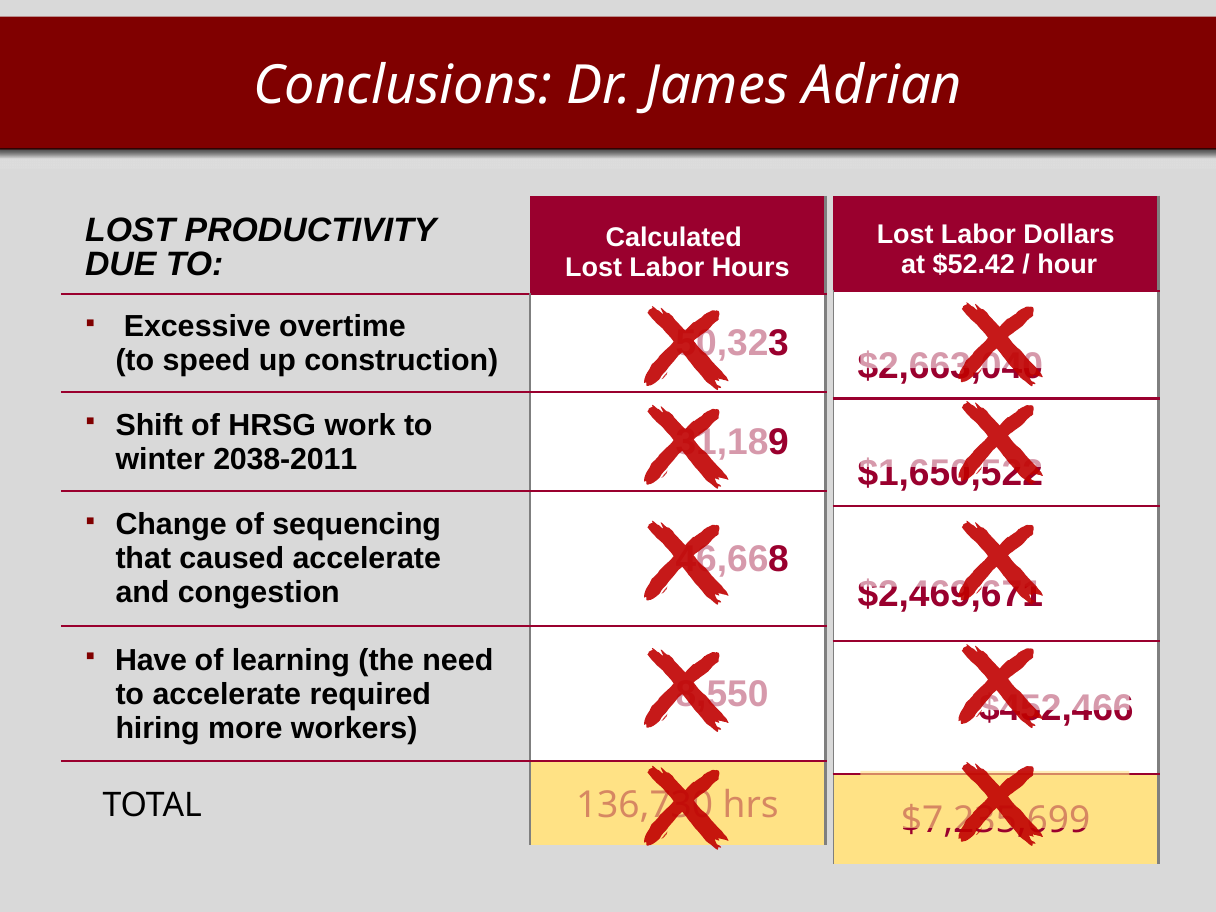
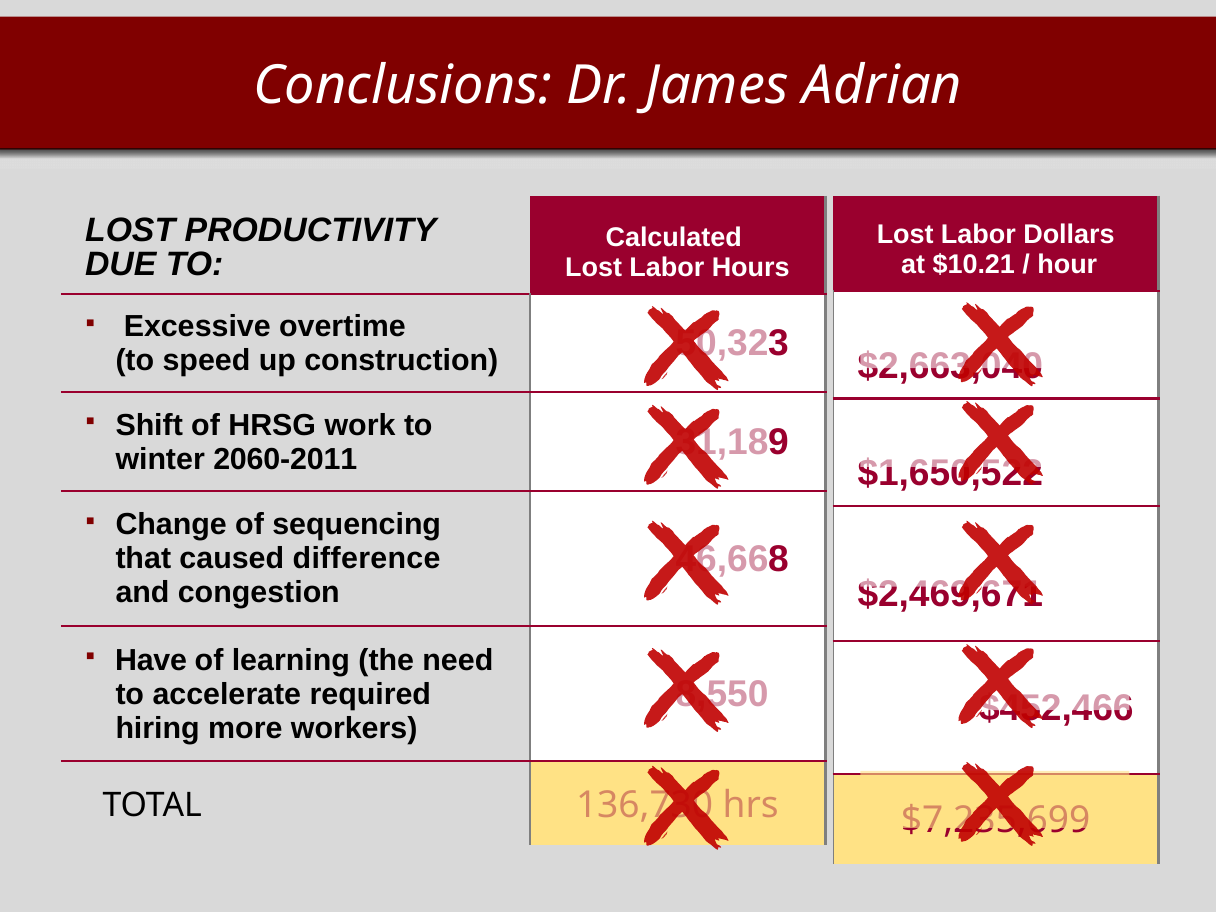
$52.42: $52.42 -> $10.21
2038-2011: 2038-2011 -> 2060-2011
caused accelerate: accelerate -> difference
